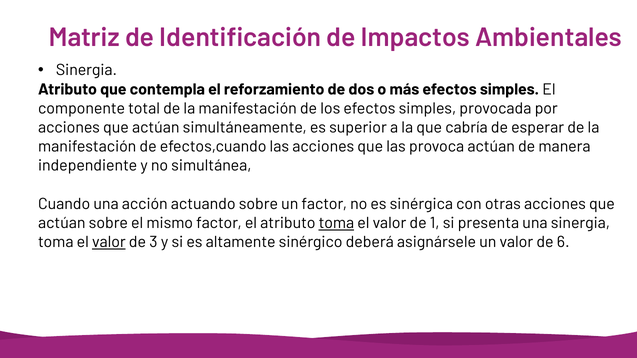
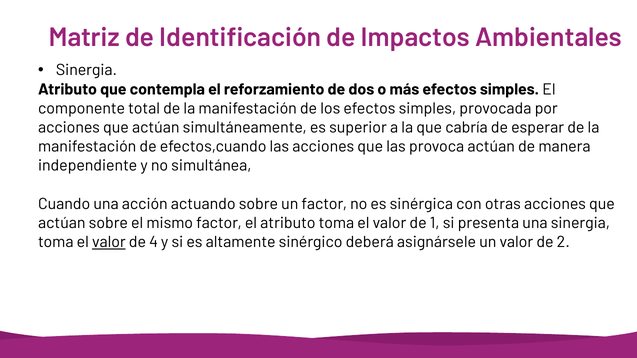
toma at (336, 223) underline: present -> none
3: 3 -> 4
6: 6 -> 2
